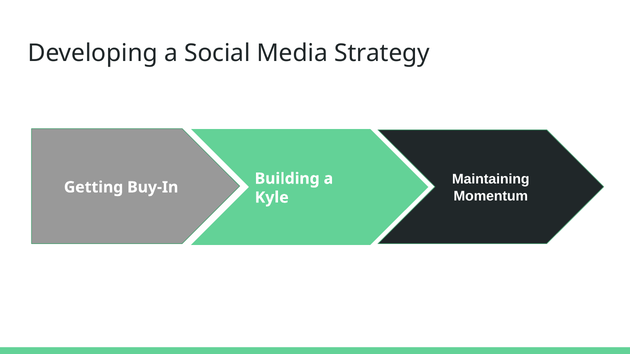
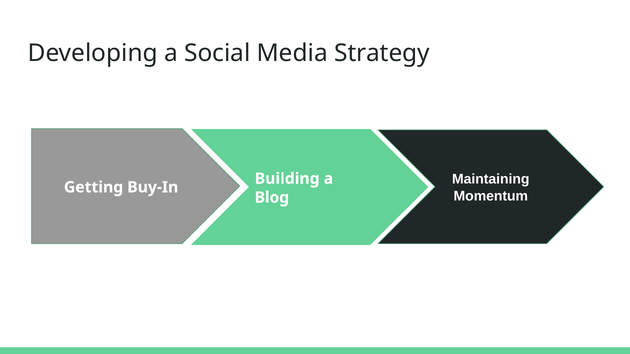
Kyle: Kyle -> Blog
